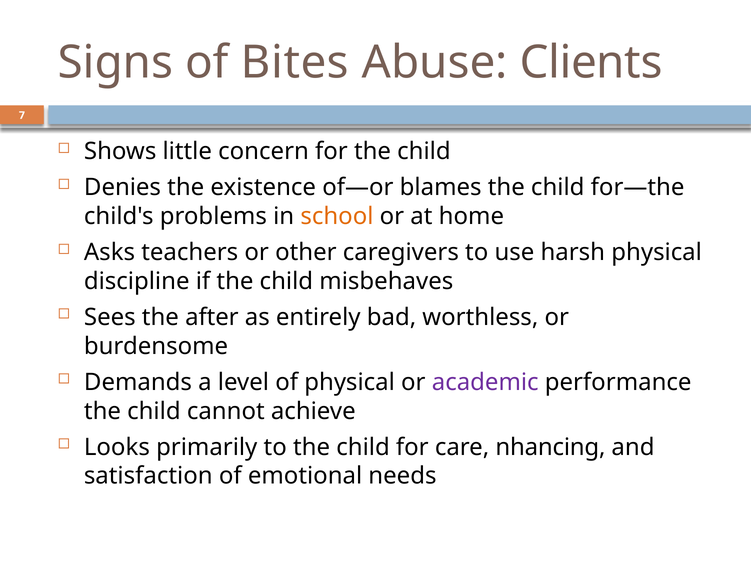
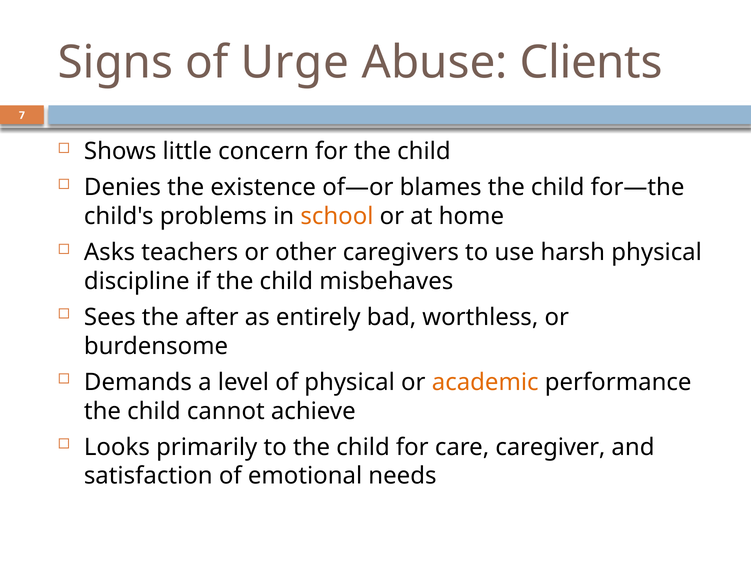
Bites: Bites -> Urge
academic colour: purple -> orange
nhancing: nhancing -> caregiver
